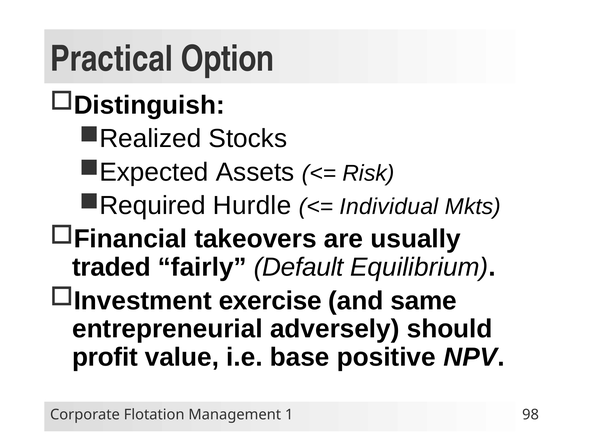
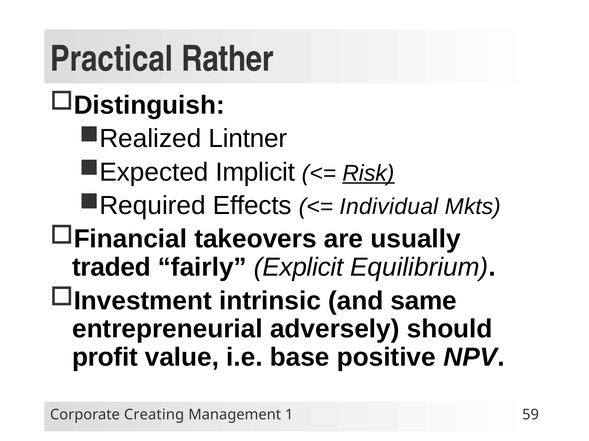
Option: Option -> Rather
Stocks: Stocks -> Lintner
Assets: Assets -> Implicit
Risk underline: none -> present
Hurdle: Hurdle -> Effects
Default: Default -> Explicit
exercise: exercise -> intrinsic
Flotation: Flotation -> Creating
98: 98 -> 59
